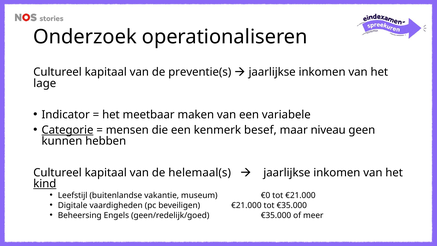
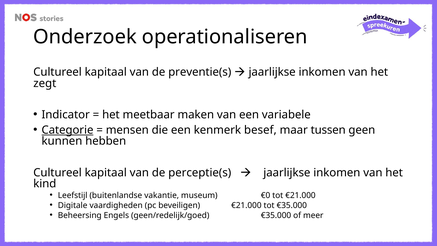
lage: lage -> zegt
niveau: niveau -> tussen
helemaal(s: helemaal(s -> perceptie(s
kind underline: present -> none
